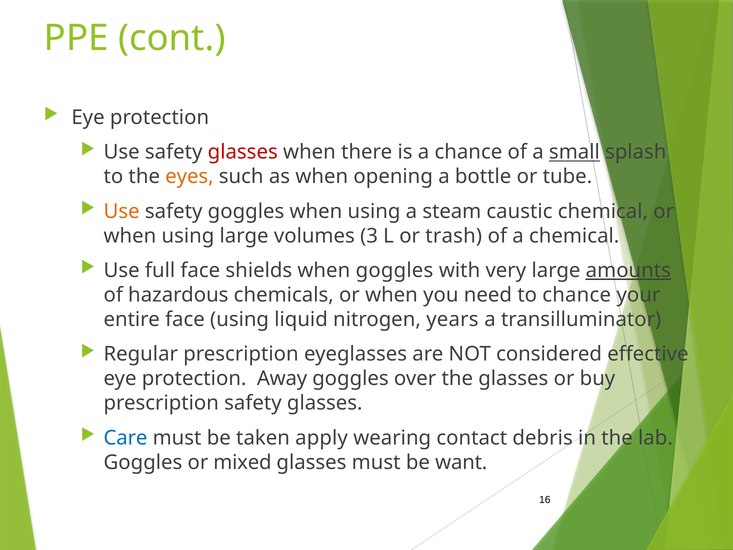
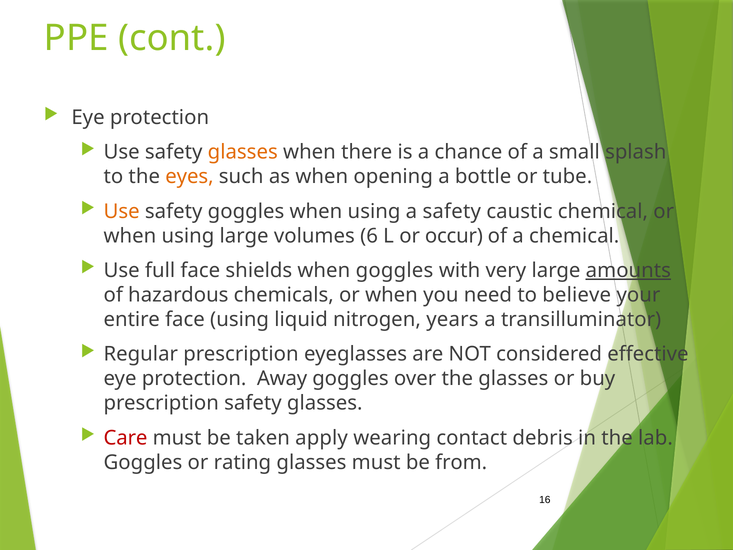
glasses at (243, 152) colour: red -> orange
small underline: present -> none
a steam: steam -> safety
3: 3 -> 6
trash: trash -> occur
to chance: chance -> believe
Care colour: blue -> red
mixed: mixed -> rating
want: want -> from
